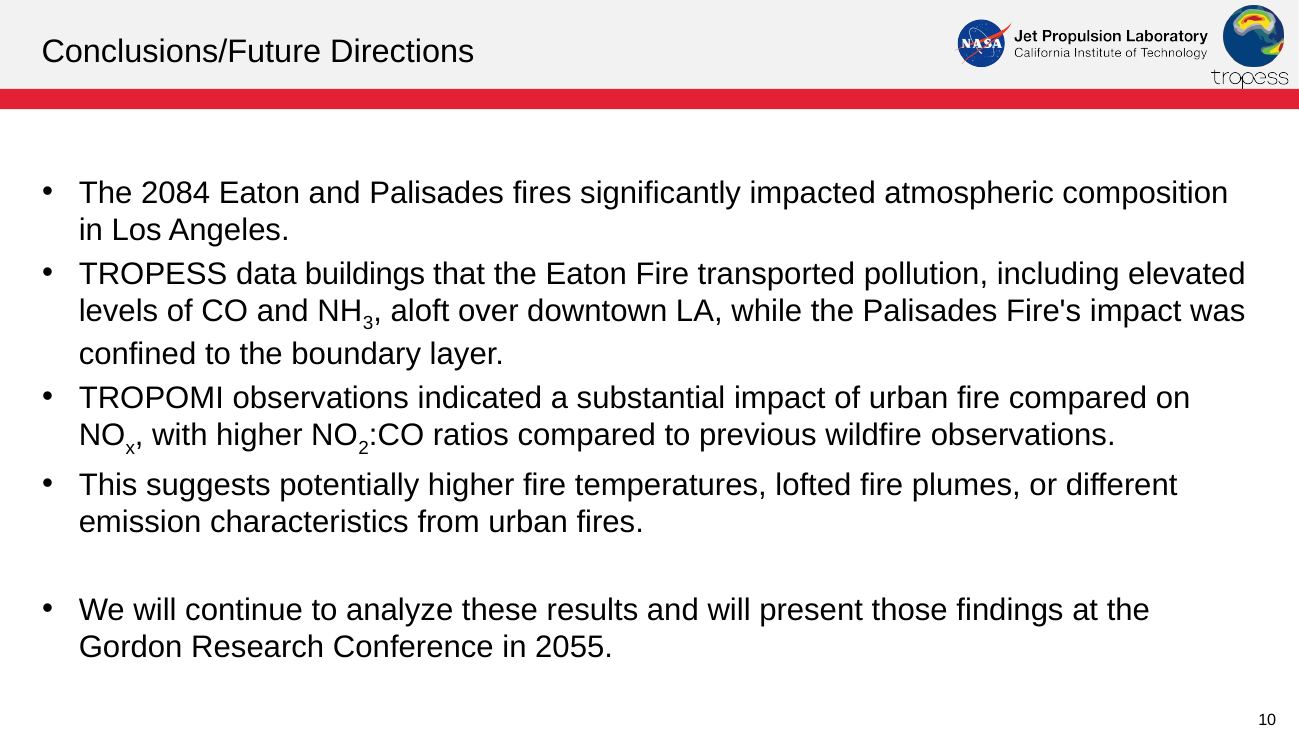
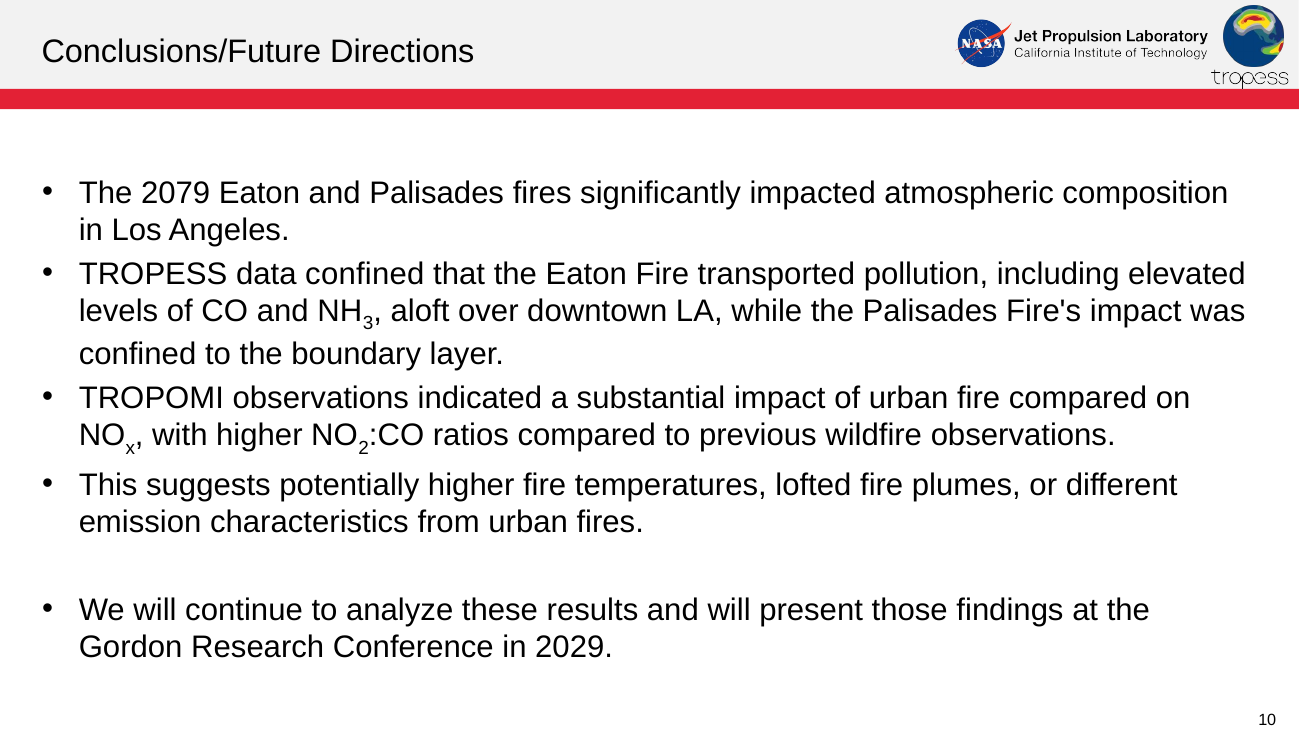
2084: 2084 -> 2079
data buildings: buildings -> confined
2055: 2055 -> 2029
